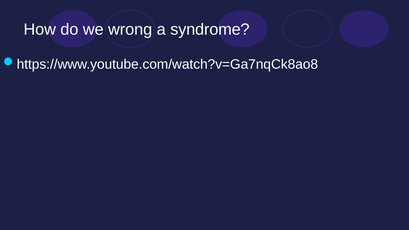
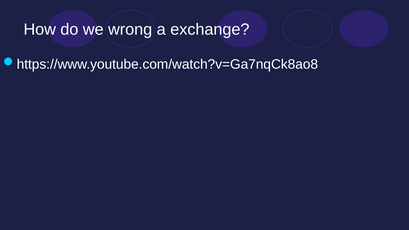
syndrome: syndrome -> exchange
